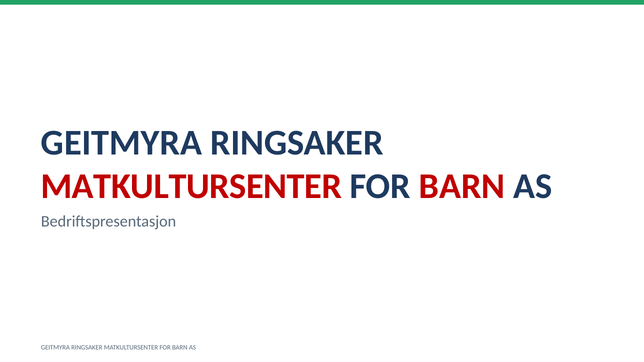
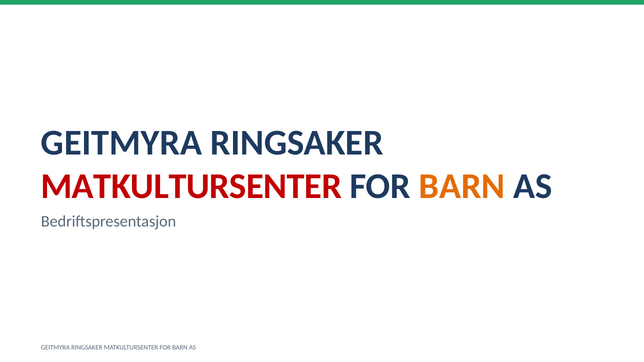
BARN at (462, 186) colour: red -> orange
